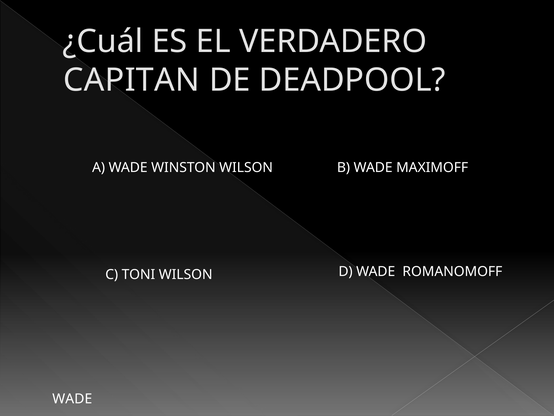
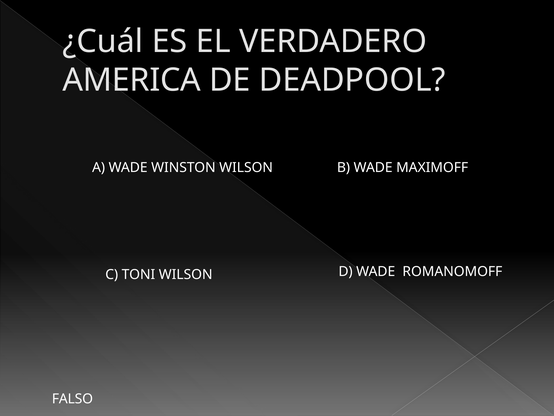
CAPITAN: CAPITAN -> AMERICA
WADE at (72, 399): WADE -> FALSO
